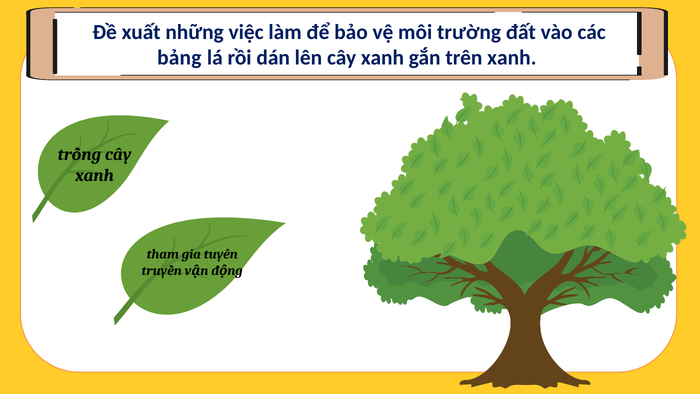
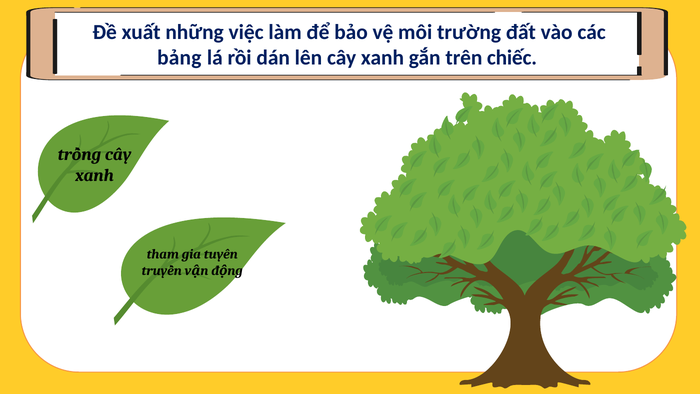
trên xanh: xanh -> chiếc
